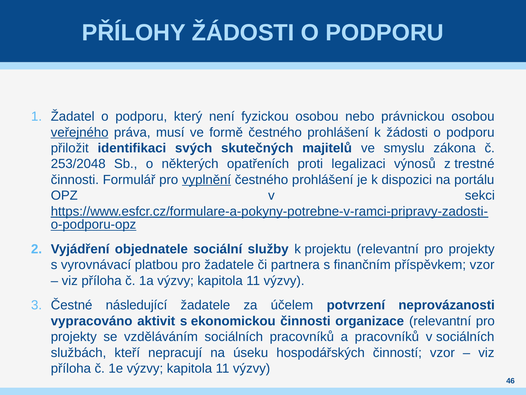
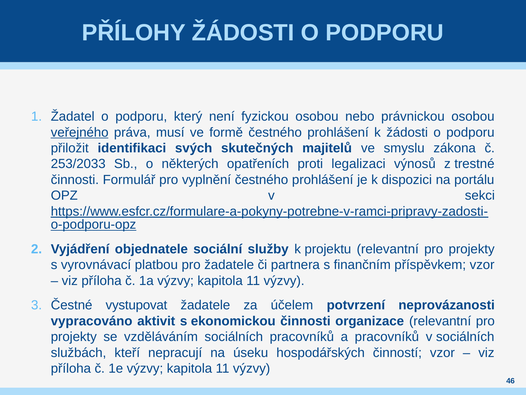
253/2048: 253/2048 -> 253/2033
vyplnění underline: present -> none
následující: následující -> vystupovat
